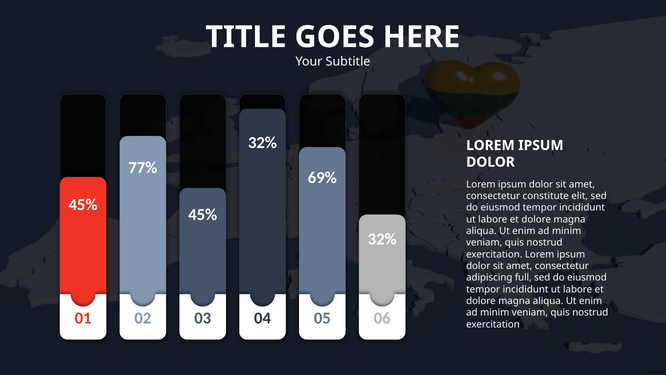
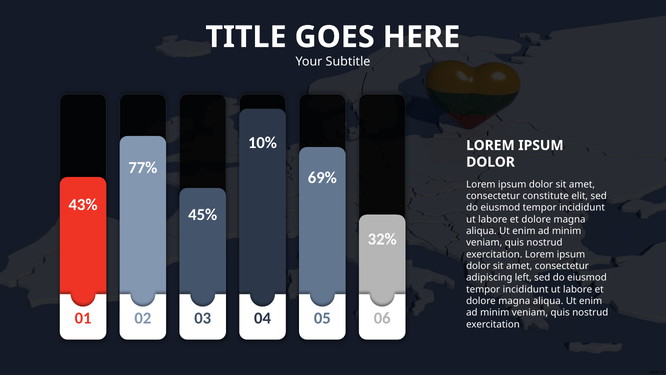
32% at (263, 143): 32% -> 10%
45% at (83, 205): 45% -> 43%
full: full -> left
